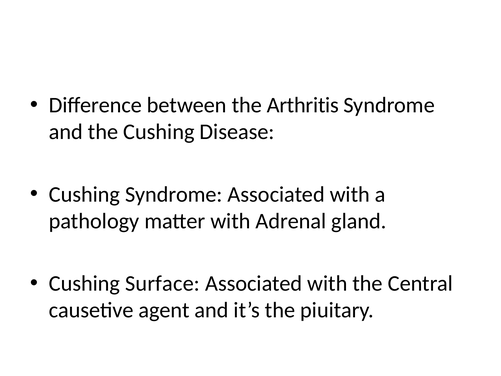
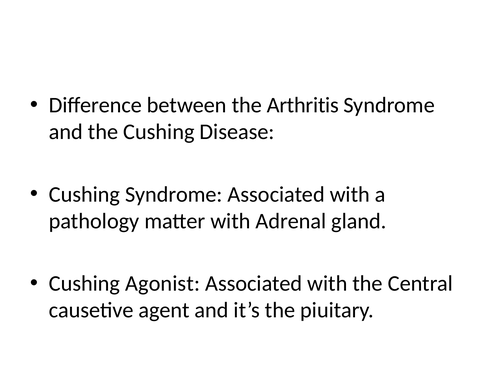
Surface: Surface -> Agonist
